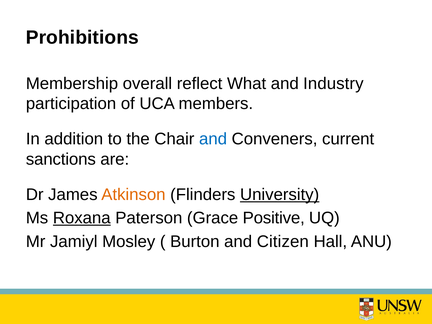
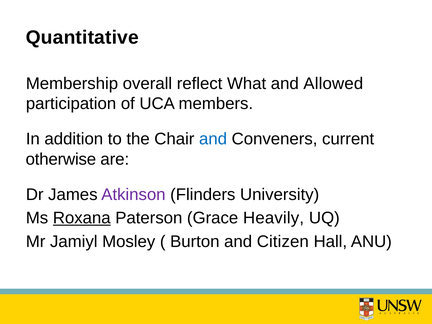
Prohibitions: Prohibitions -> Quantitative
Industry: Industry -> Allowed
sanctions: sanctions -> otherwise
Atkinson colour: orange -> purple
University underline: present -> none
Positive: Positive -> Heavily
